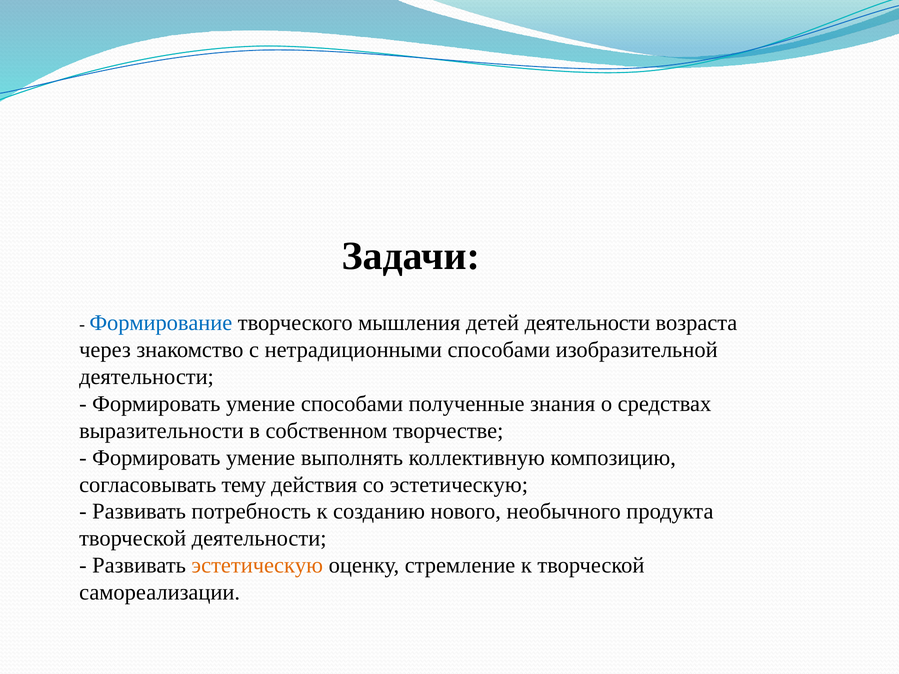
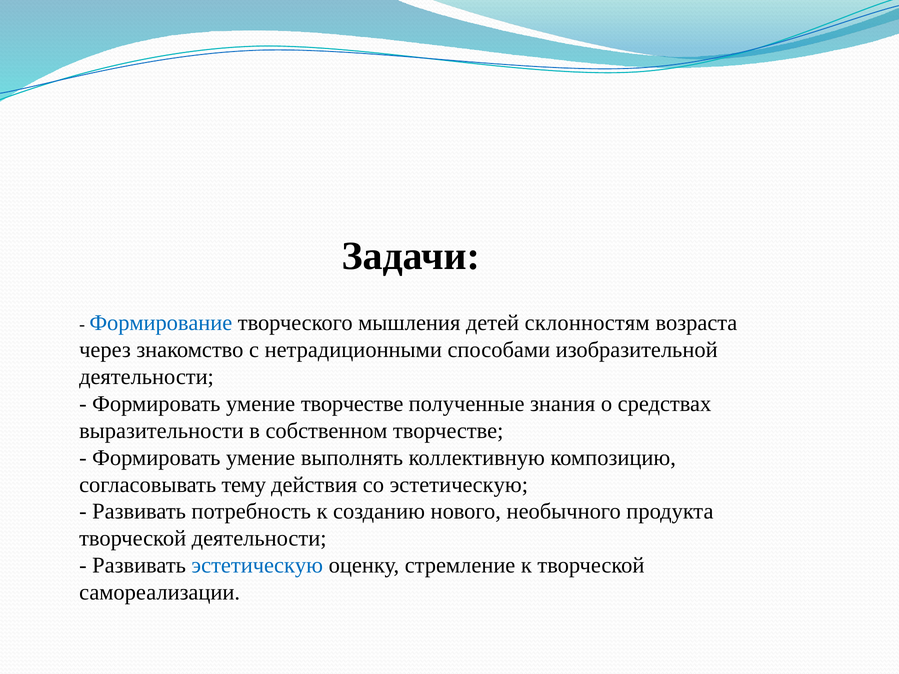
детей деятельности: деятельности -> склонностям
умение способами: способами -> творчестве
эстетическую at (257, 566) colour: orange -> blue
